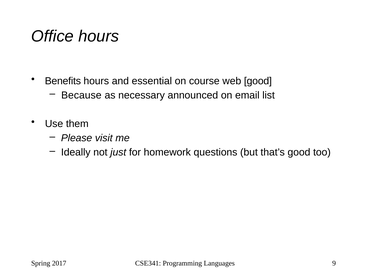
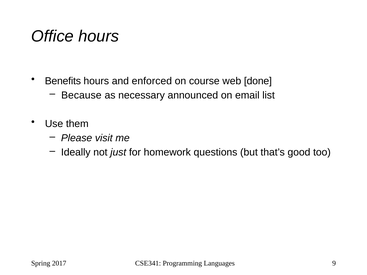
essential: essential -> enforced
web good: good -> done
